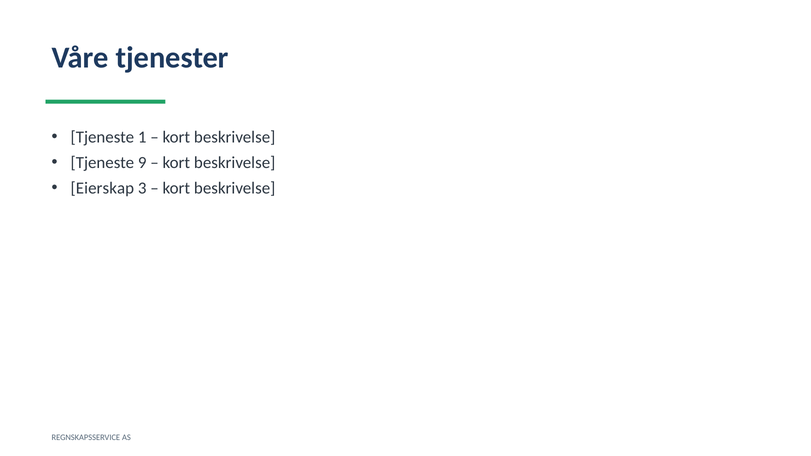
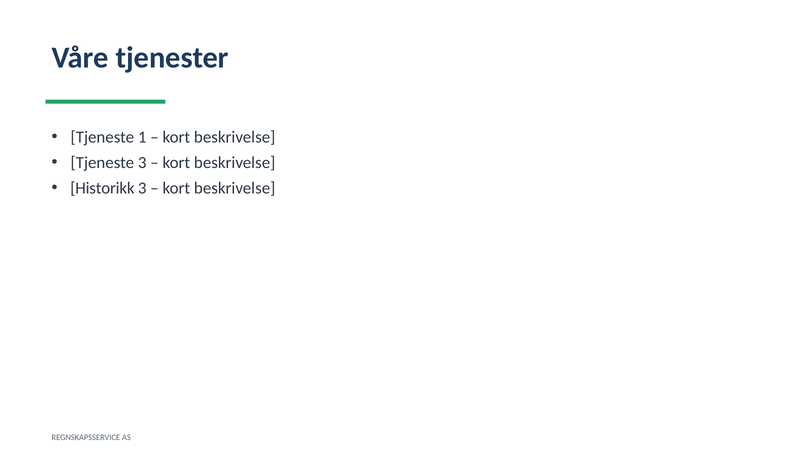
Tjeneste 9: 9 -> 3
Eierskap: Eierskap -> Historikk
